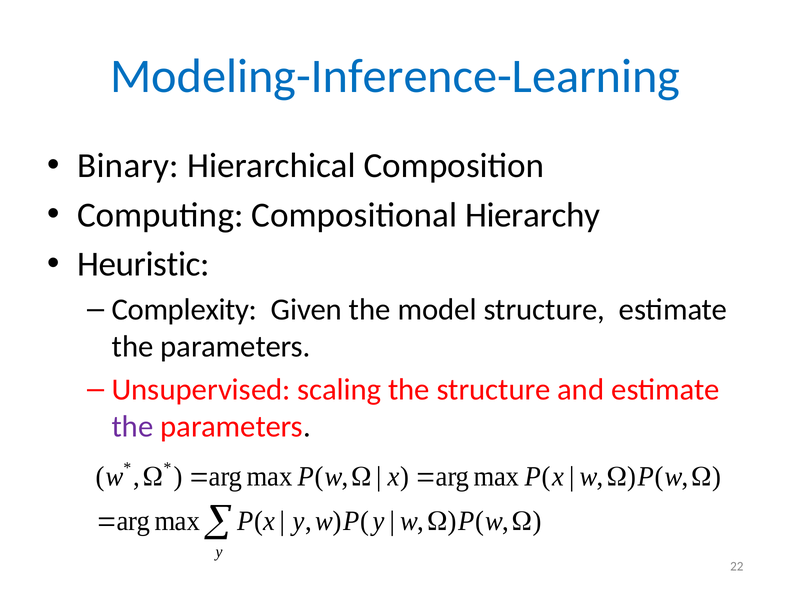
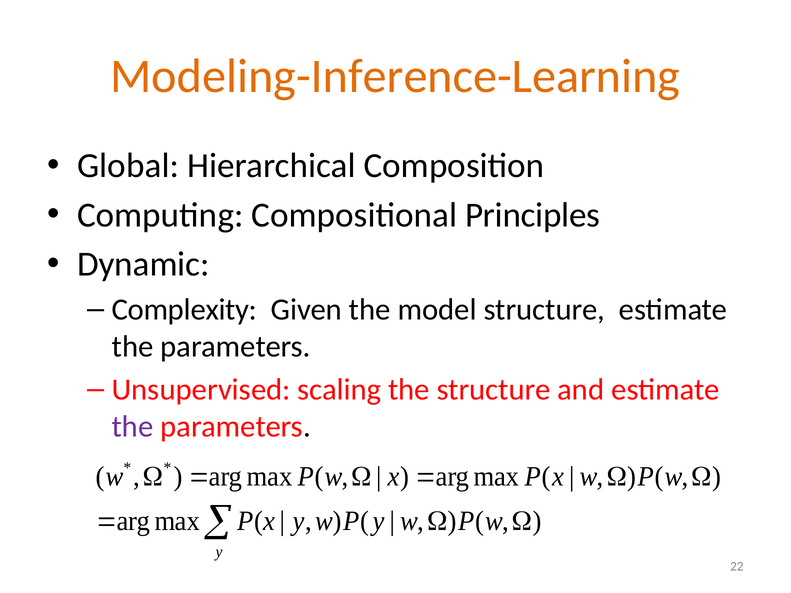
Modeling-Inference-Learning colour: blue -> orange
Binary: Binary -> Global
Hierarchy: Hierarchy -> Principles
Heuristic: Heuristic -> Dynamic
